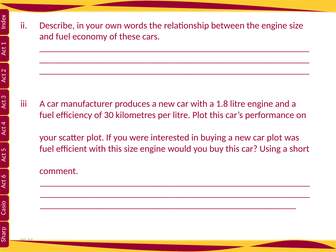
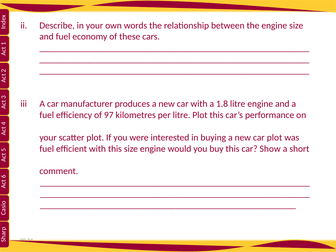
30: 30 -> 97
Using: Using -> Show
